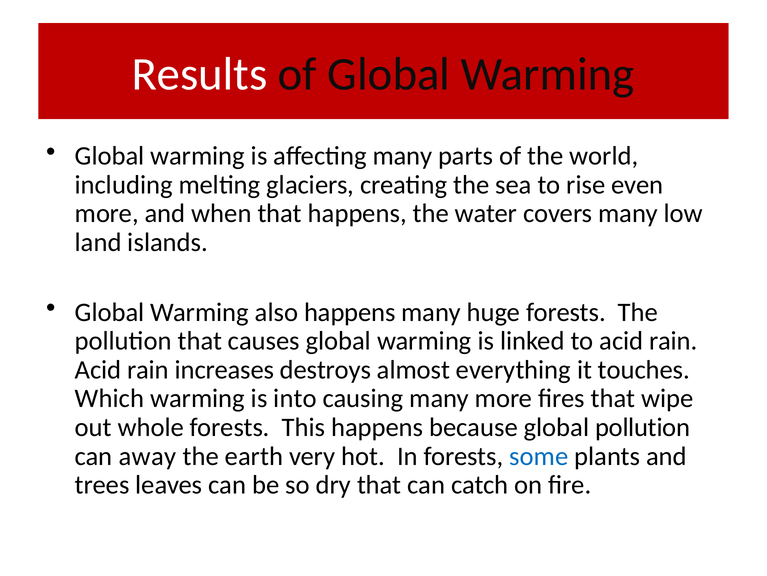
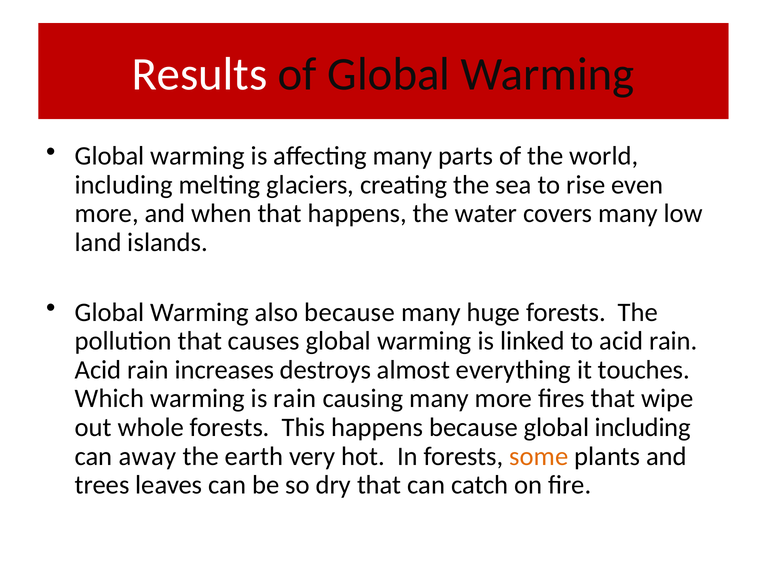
also happens: happens -> because
is into: into -> rain
global pollution: pollution -> including
some colour: blue -> orange
